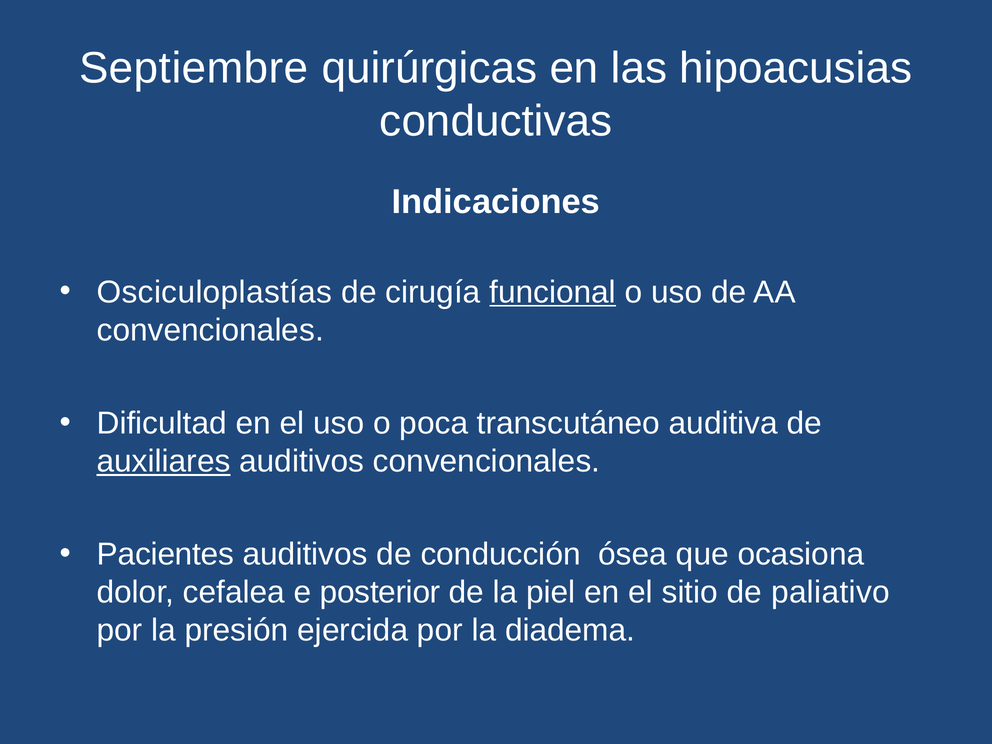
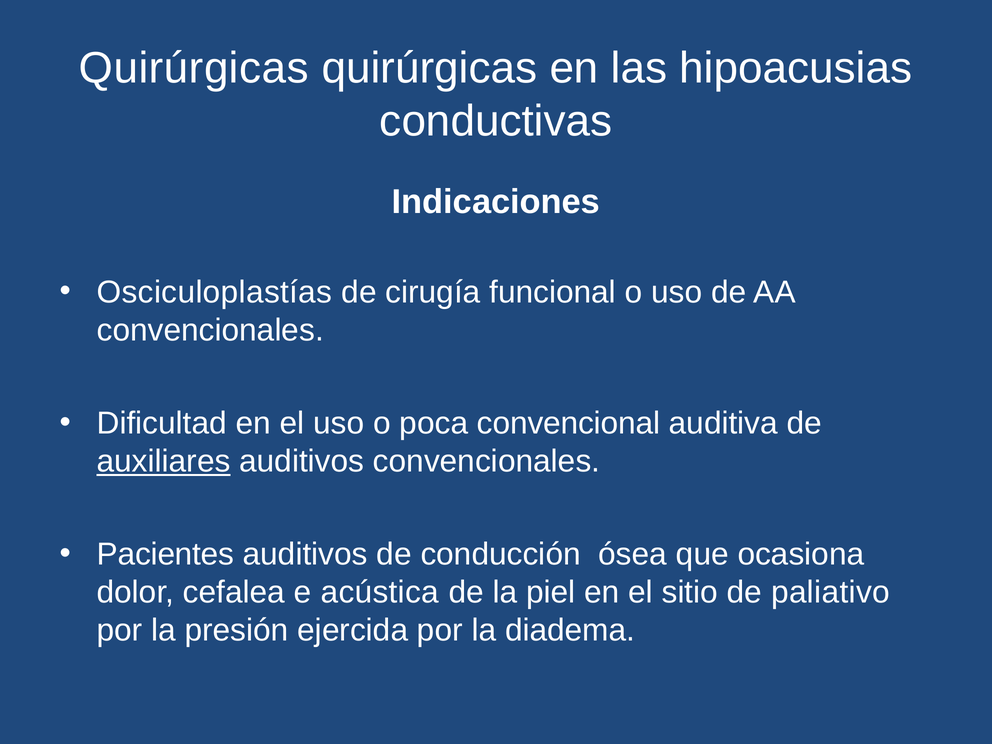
Septiembre at (194, 68): Septiembre -> Quirúrgicas
funcional underline: present -> none
transcutáneo: transcutáneo -> convencional
posterior: posterior -> acústica
